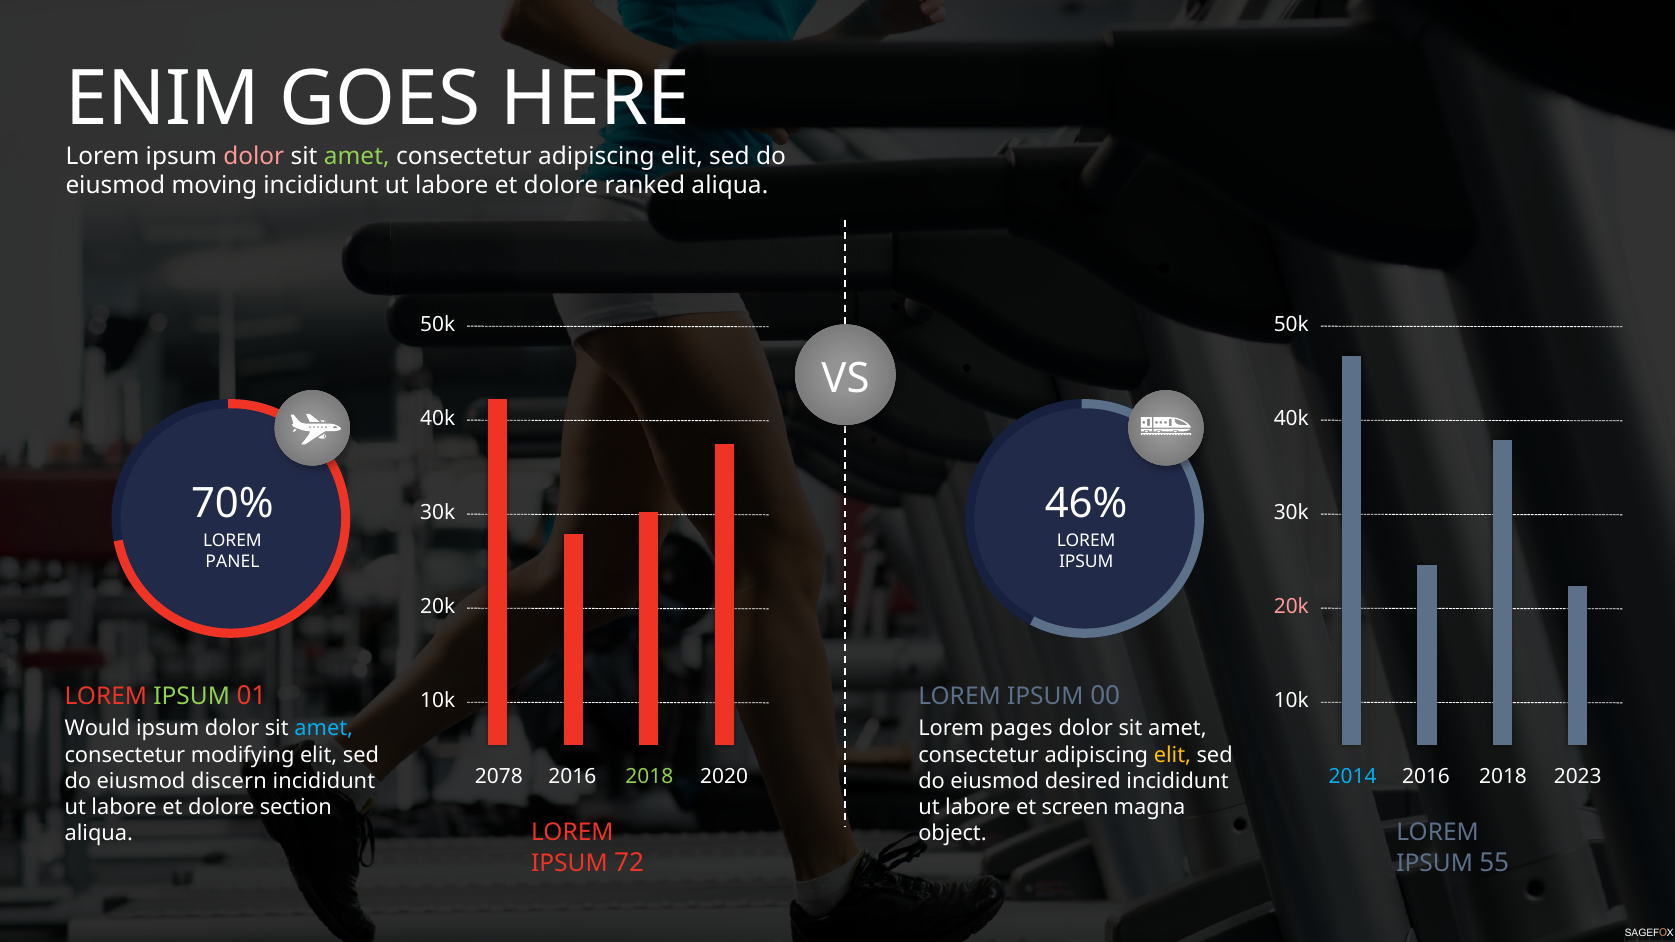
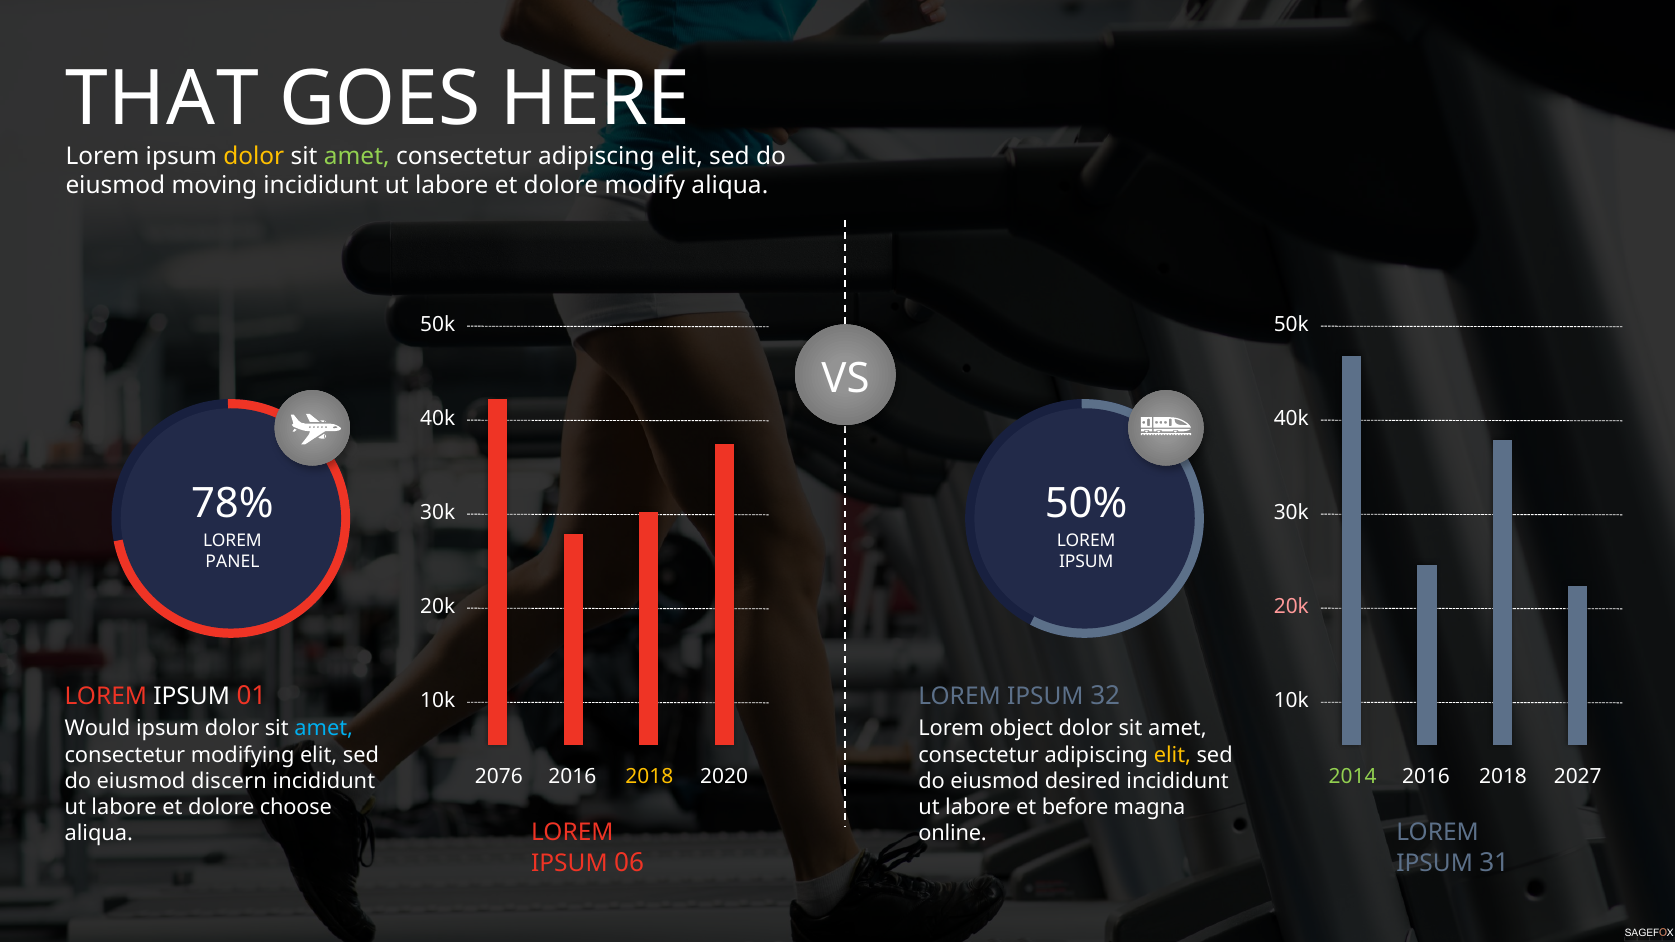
ENIM: ENIM -> THAT
dolor at (254, 156) colour: pink -> yellow
ranked: ranked -> modify
70%: 70% -> 78%
46%: 46% -> 50%
IPSUM at (192, 696) colour: light green -> white
00: 00 -> 32
pages: pages -> object
2078: 2078 -> 2076
2018 at (649, 777) colour: light green -> yellow
2014 colour: light blue -> light green
2023: 2023 -> 2027
section: section -> choose
screen: screen -> before
object: object -> online
72: 72 -> 06
55: 55 -> 31
